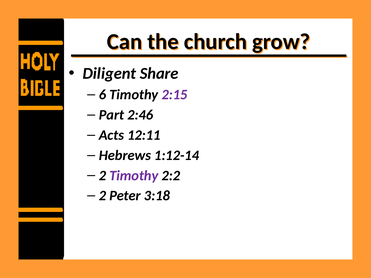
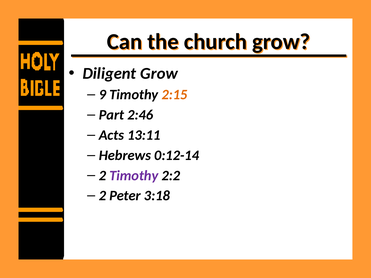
Diligent Share: Share -> Grow
6: 6 -> 9
2:15 colour: purple -> orange
12:11: 12:11 -> 13:11
1:12-14: 1:12-14 -> 0:12-14
